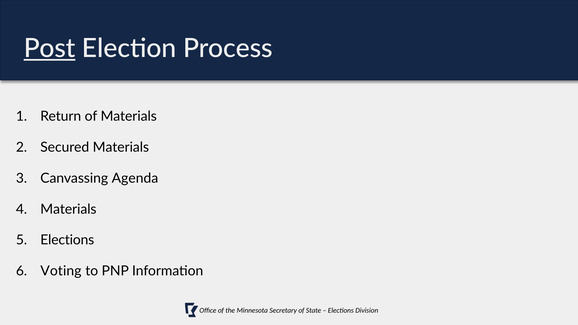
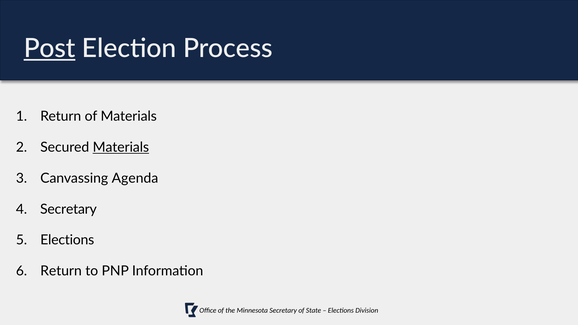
Materials at (121, 147) underline: none -> present
Materials at (68, 209): Materials -> Secretary
Voting at (61, 271): Voting -> Return
